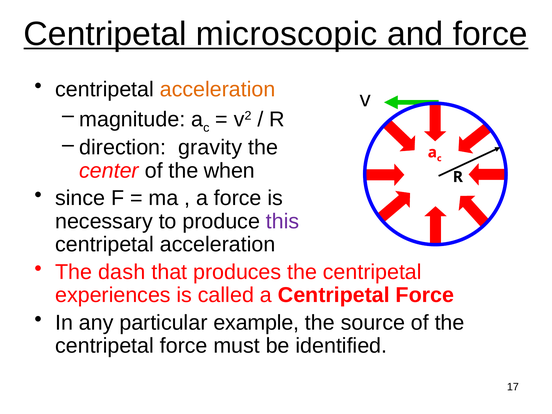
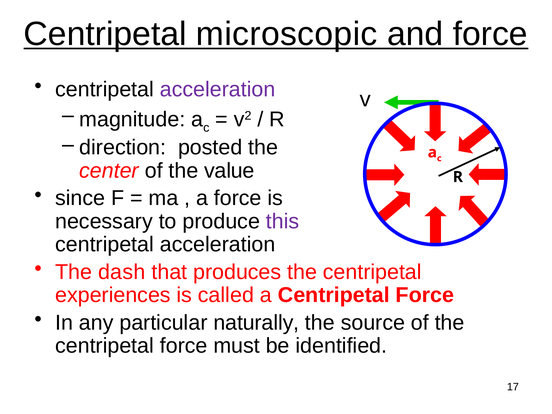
acceleration at (218, 89) colour: orange -> purple
gravity: gravity -> posted
when: when -> value
example: example -> naturally
